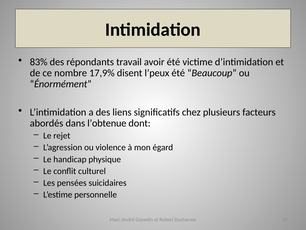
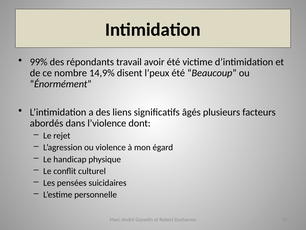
83%: 83% -> 99%
17,9%: 17,9% -> 14,9%
chez: chez -> âgés
l’obtenue: l’obtenue -> l’violence
